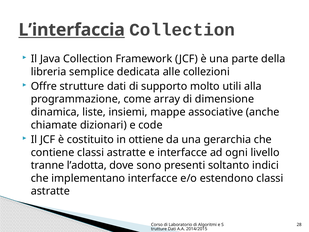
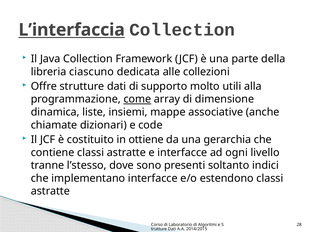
semplice: semplice -> ciascuno
come underline: none -> present
l’adotta: l’adotta -> l’stesso
